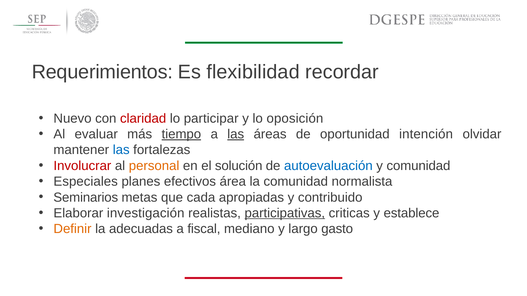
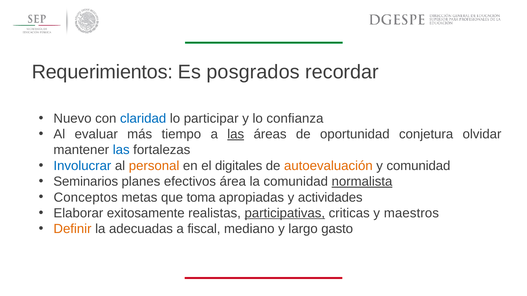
flexibilidad: flexibilidad -> posgrados
claridad colour: red -> blue
oposición: oposición -> confianza
tiempo underline: present -> none
intención: intención -> conjetura
Involucrar colour: red -> blue
solución: solución -> digitales
autoevaluación colour: blue -> orange
Especiales: Especiales -> Seminarios
normalista underline: none -> present
Seminarios: Seminarios -> Conceptos
cada: cada -> toma
contribuido: contribuido -> actividades
investigación: investigación -> exitosamente
establece: establece -> maestros
